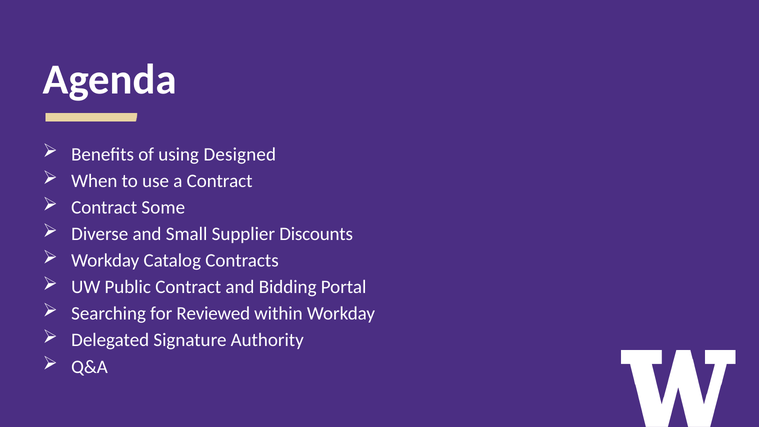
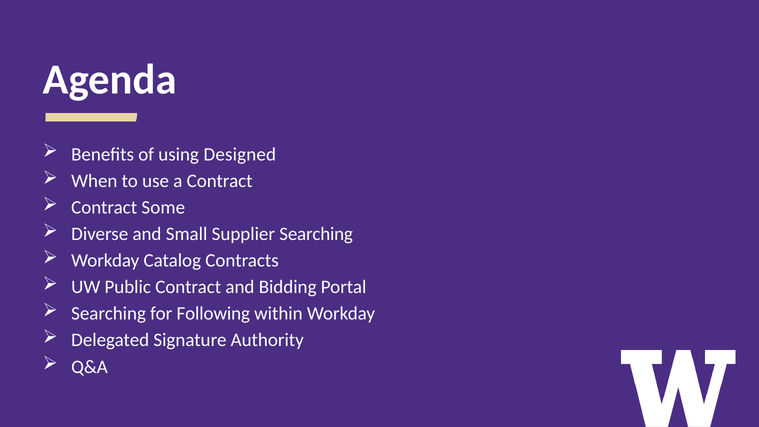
Supplier Discounts: Discounts -> Searching
Reviewed: Reviewed -> Following
